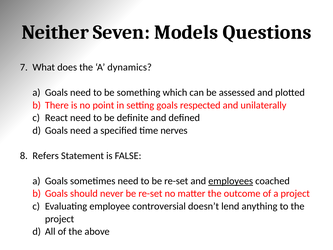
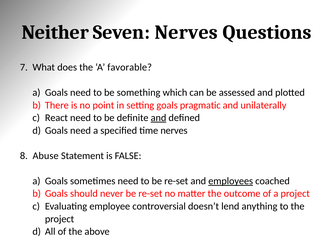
Seven Models: Models -> Nerves
dynamics: dynamics -> favorable
respected: respected -> pragmatic
and at (159, 118) underline: none -> present
Refers: Refers -> Abuse
